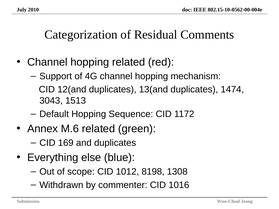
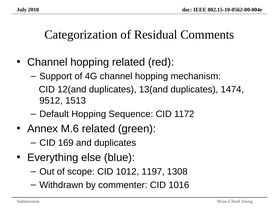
3043: 3043 -> 9512
8198: 8198 -> 1197
